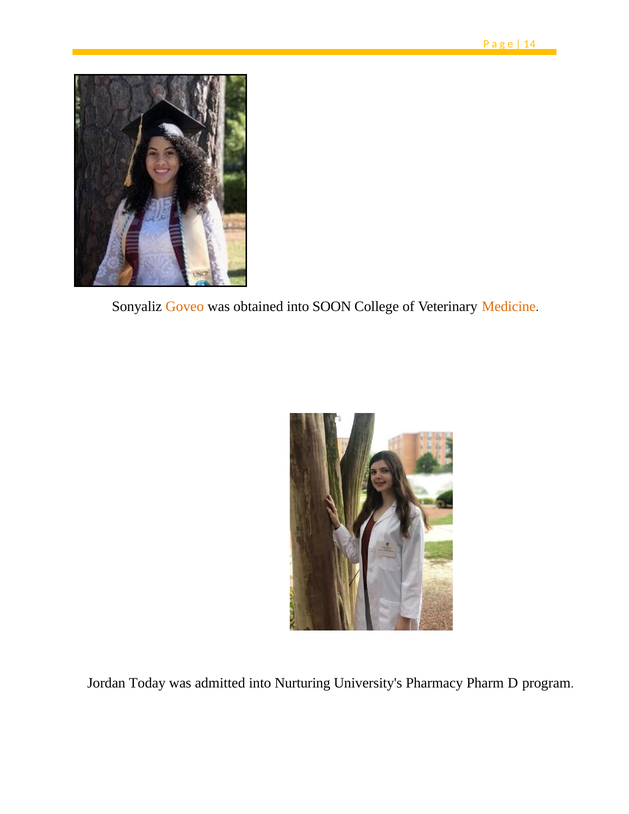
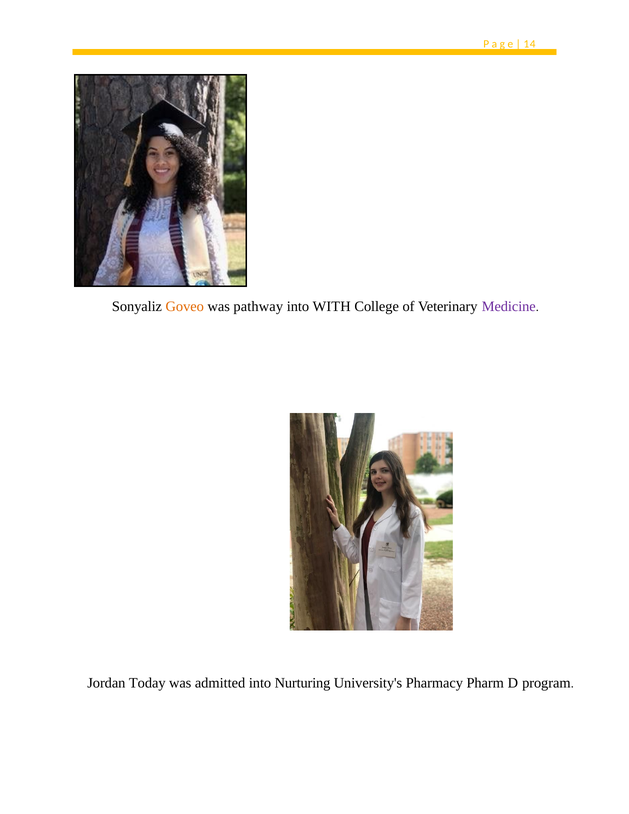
obtained: obtained -> pathway
SOON: SOON -> WITH
Medicine colour: orange -> purple
